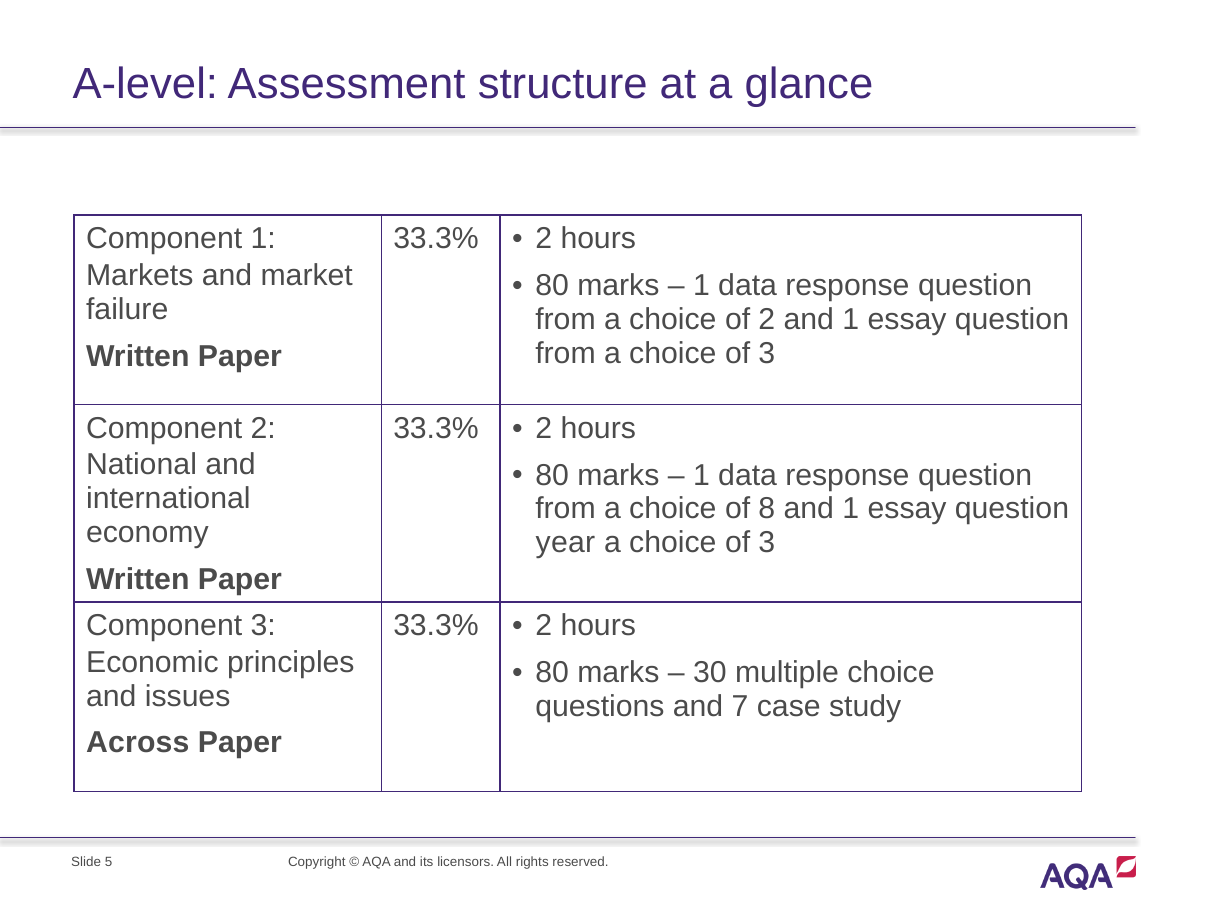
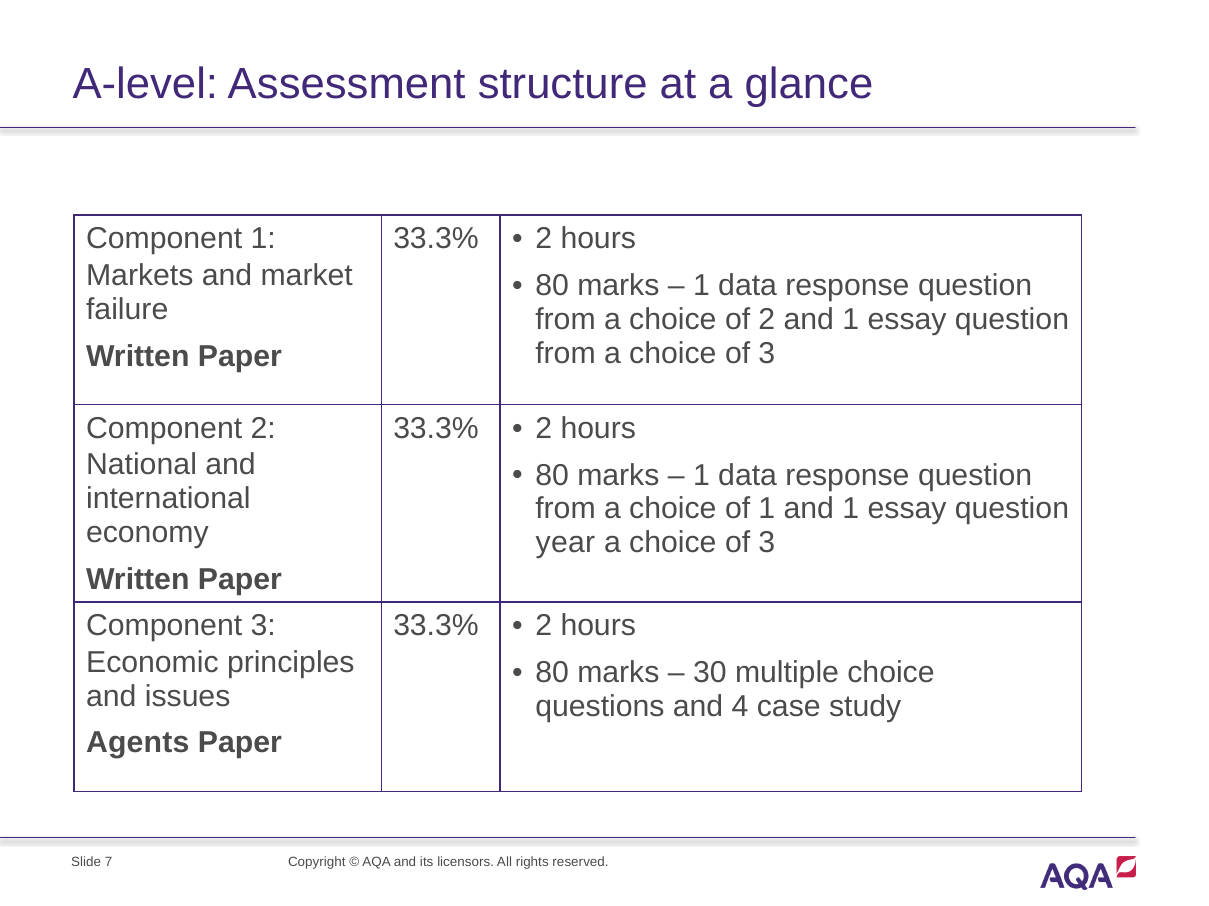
of 8: 8 -> 1
7: 7 -> 4
Across: Across -> Agents
5: 5 -> 7
